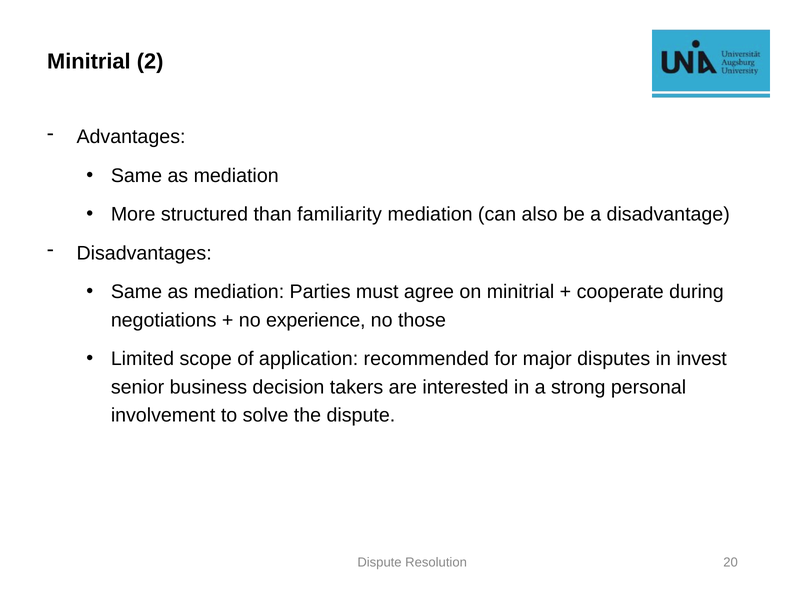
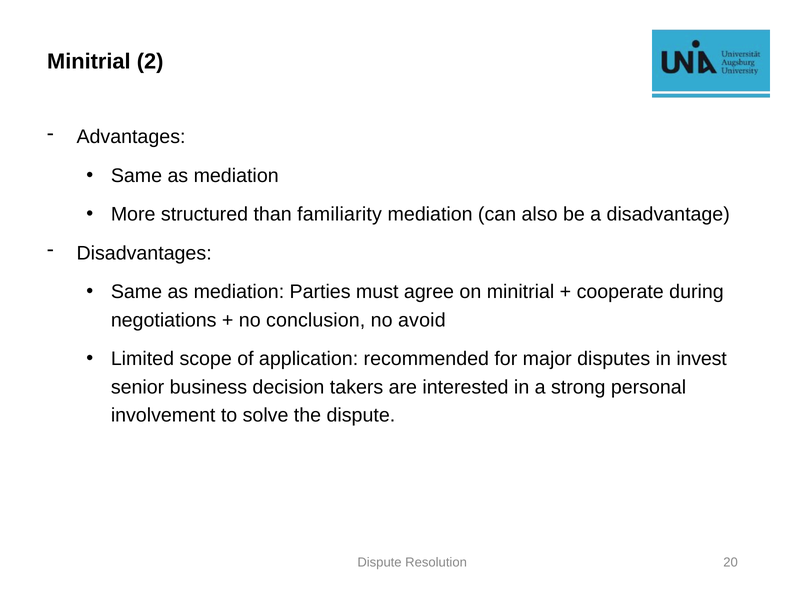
experience: experience -> conclusion
those: those -> avoid
